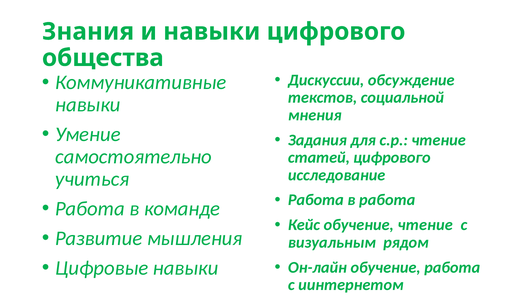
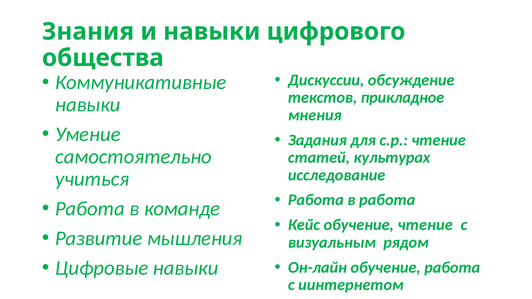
социальной: социальной -> прикладное
статей цифрового: цифрового -> культурах
